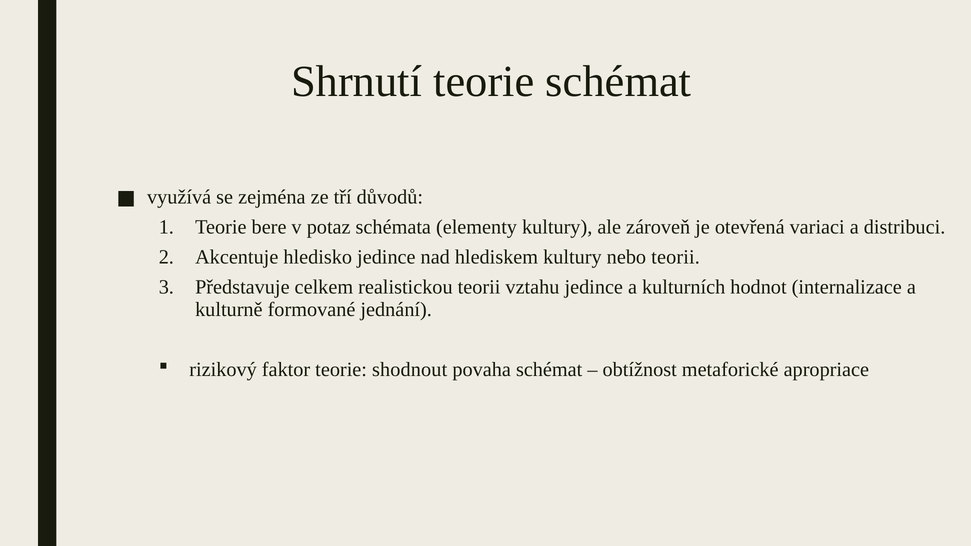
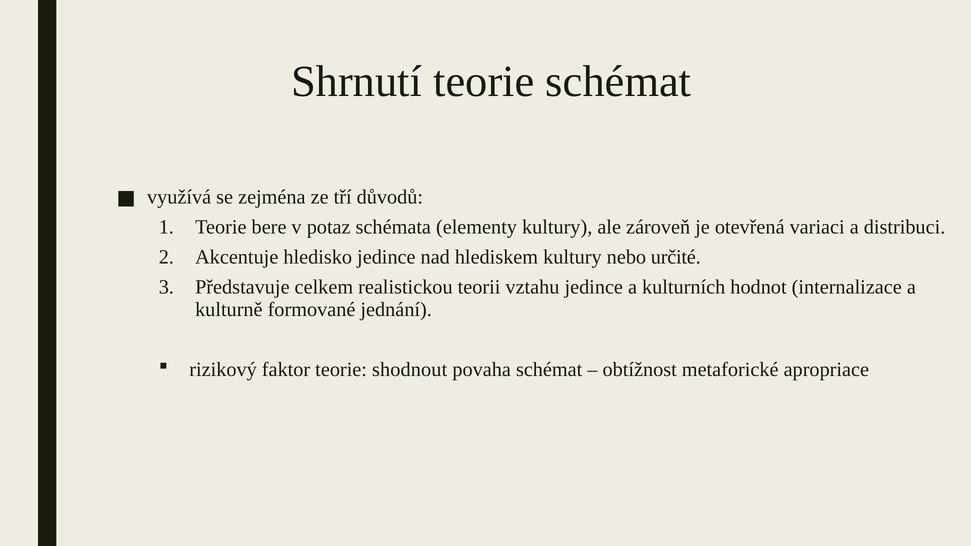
nebo teorii: teorii -> určité
